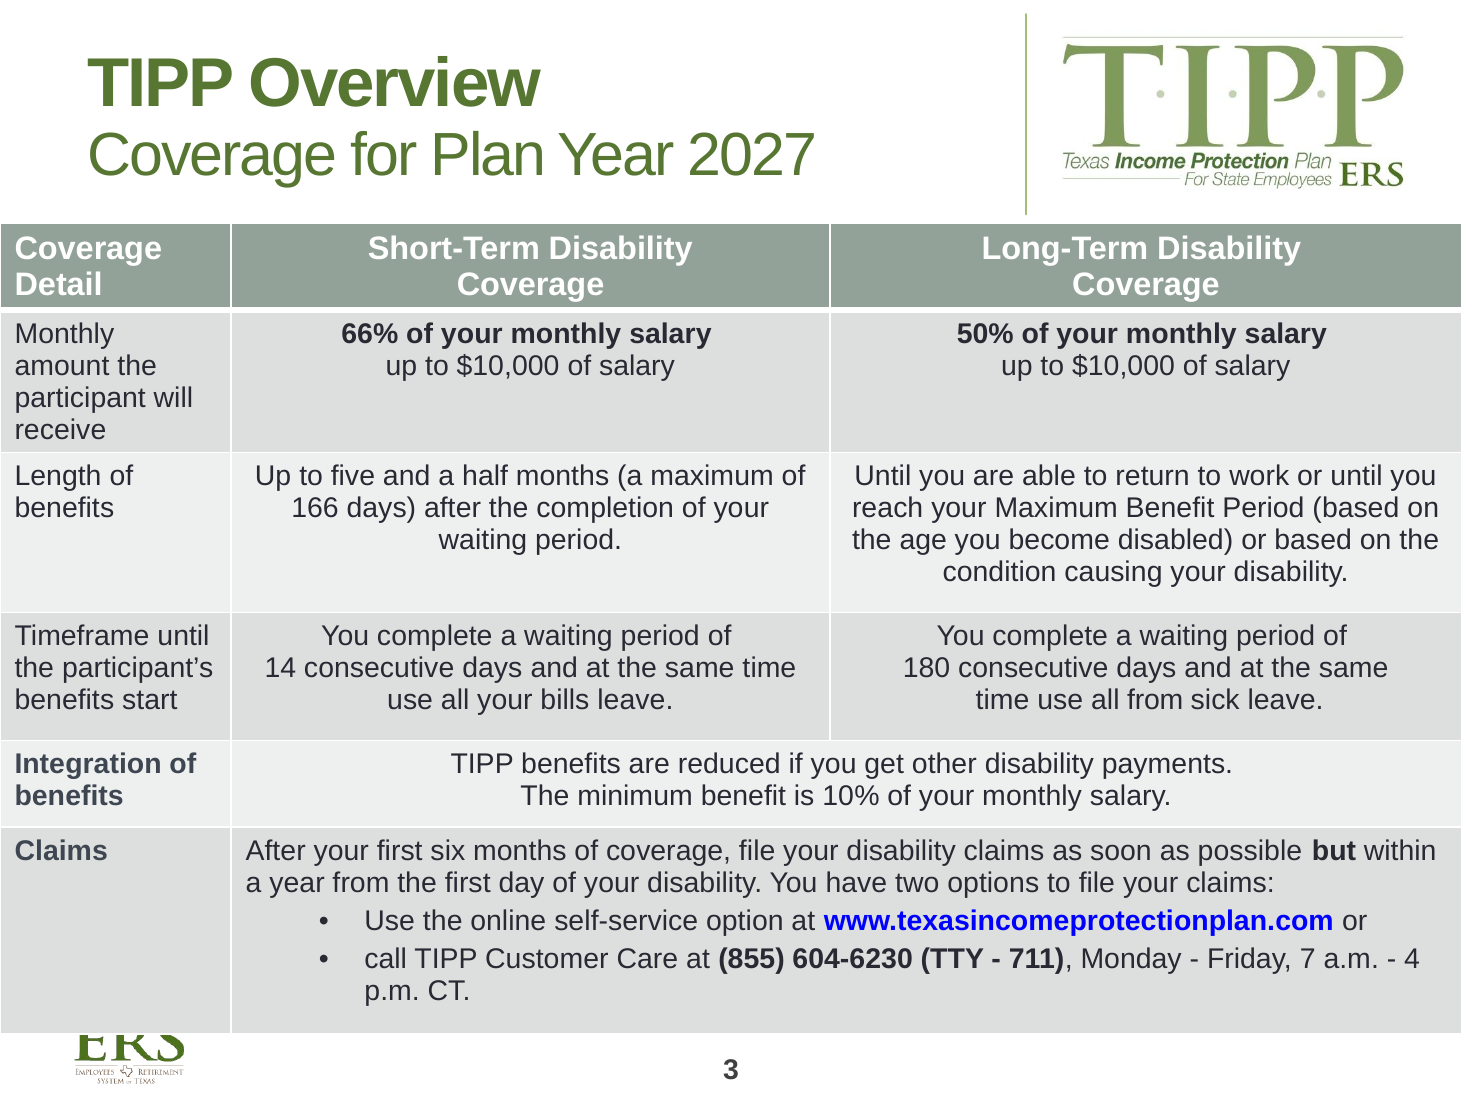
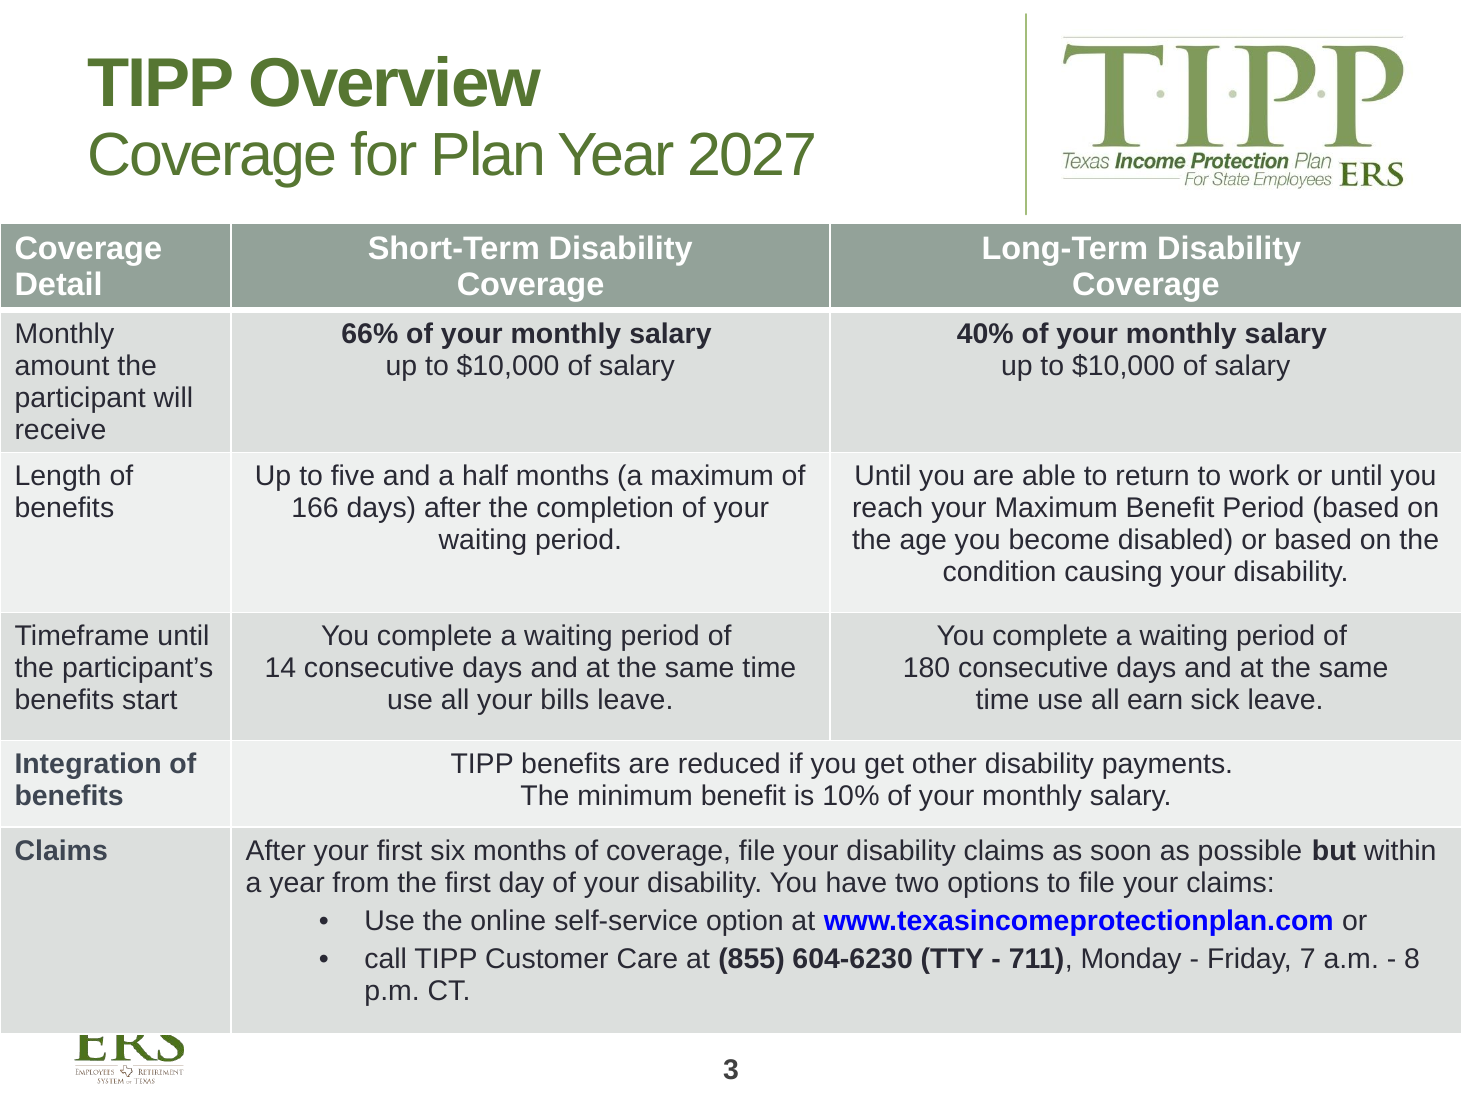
50%: 50% -> 40%
all from: from -> earn
4: 4 -> 8
